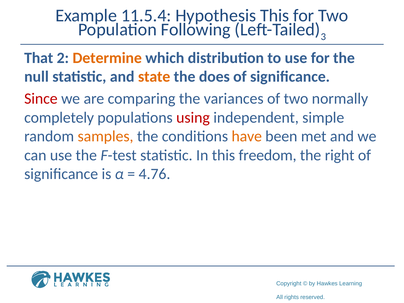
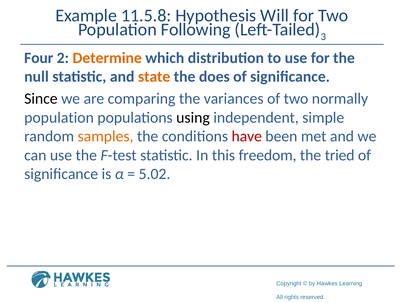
11.5.4: 11.5.4 -> 11.5.8
Hypothesis This: This -> Will
That: That -> Four
Since colour: red -> black
completely at (59, 118): completely -> population
using colour: red -> black
have colour: orange -> red
right: right -> tried
4.76: 4.76 -> 5.02
